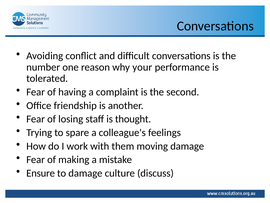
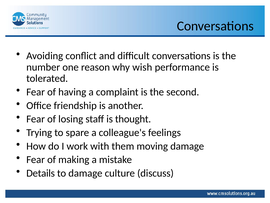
your: your -> wish
Ensure: Ensure -> Details
